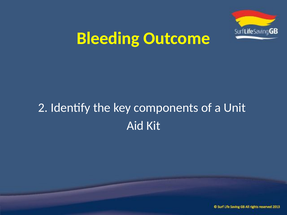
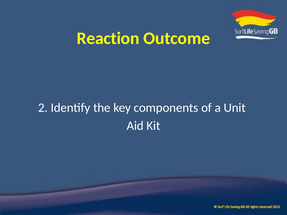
Bleeding: Bleeding -> Reaction
